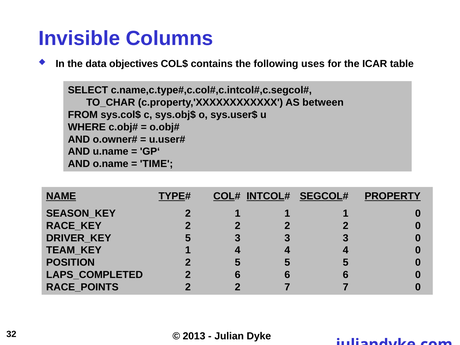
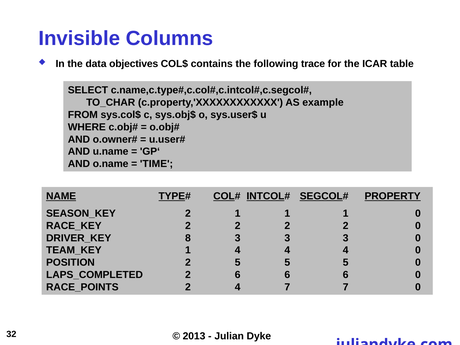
uses: uses -> trace
between: between -> example
DRIVER_KEY 5: 5 -> 8
RACE_POINTS 2 2: 2 -> 4
